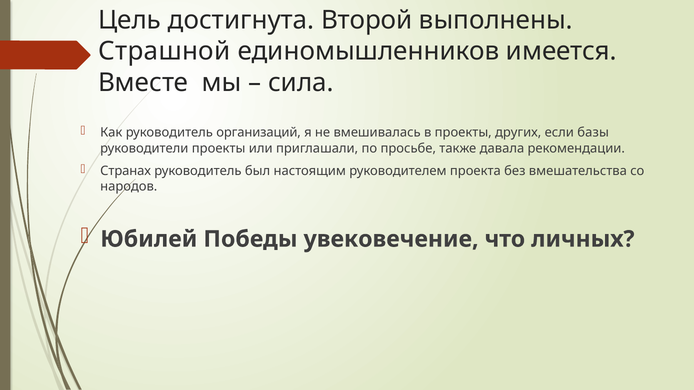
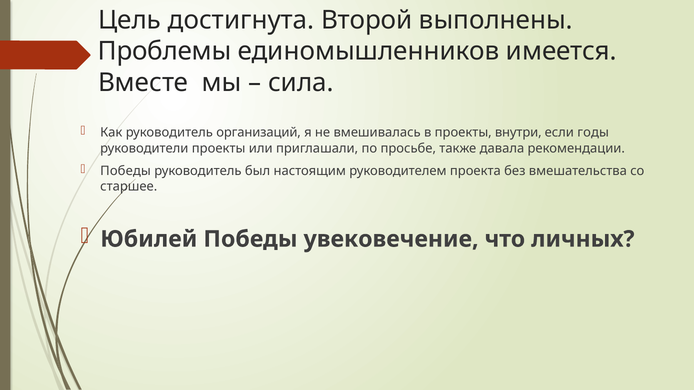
Страшной: Страшной -> Проблемы
других: других -> внутри
базы: базы -> годы
Странах at (126, 171): Странах -> Победы
народов: народов -> старшее
